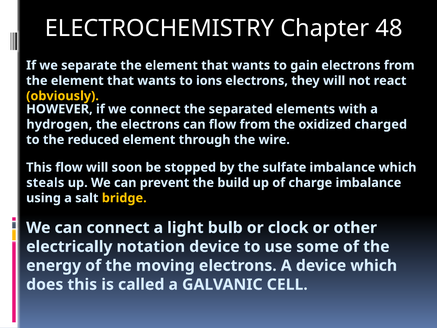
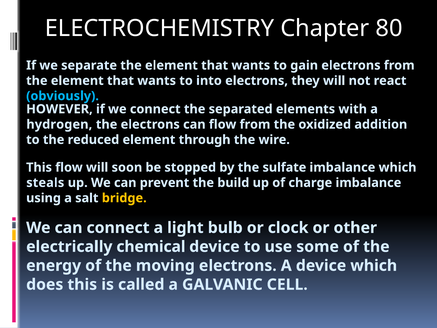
48: 48 -> 80
ions: ions -> into
obviously colour: yellow -> light blue
charged: charged -> addition
notation: notation -> chemical
